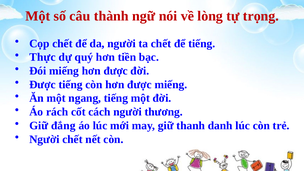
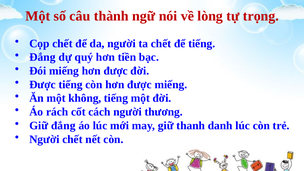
Thực at (42, 57): Thực -> Đắng
ngang: ngang -> không
